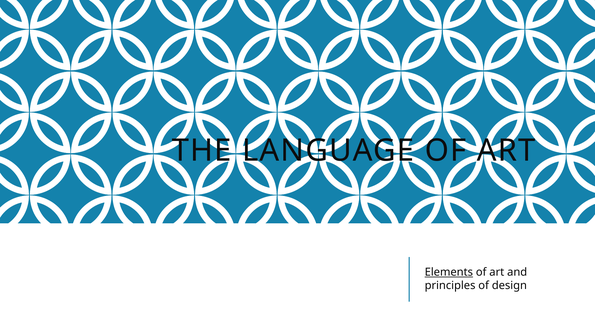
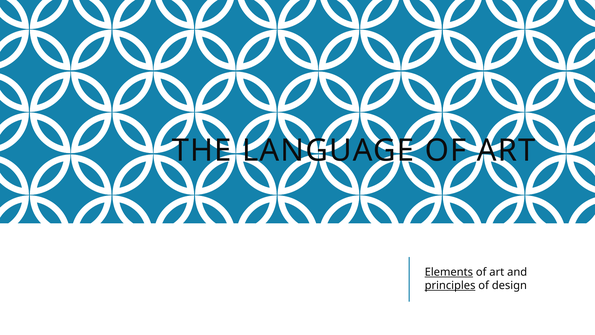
principles underline: none -> present
